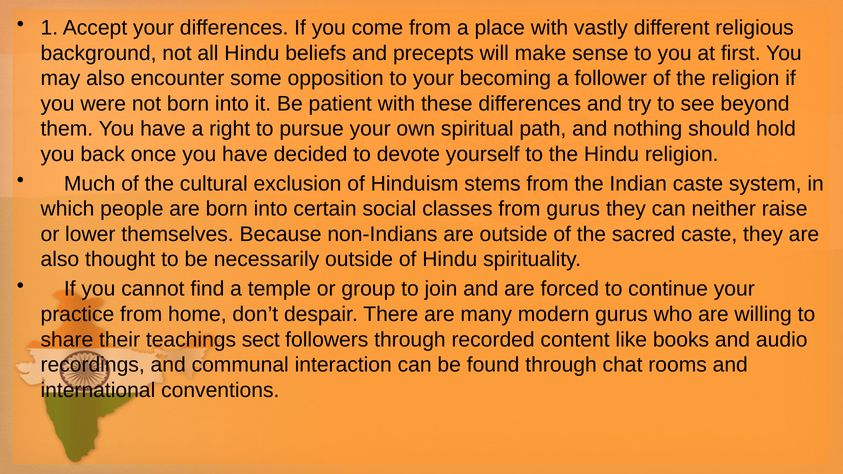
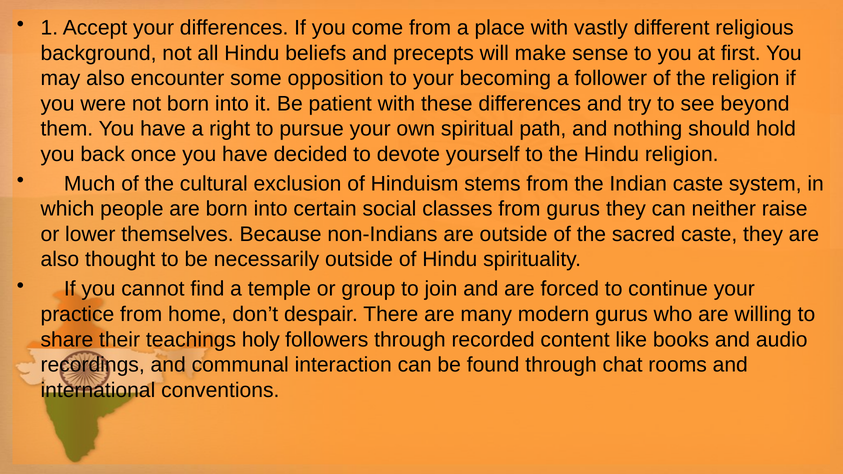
sect: sect -> holy
